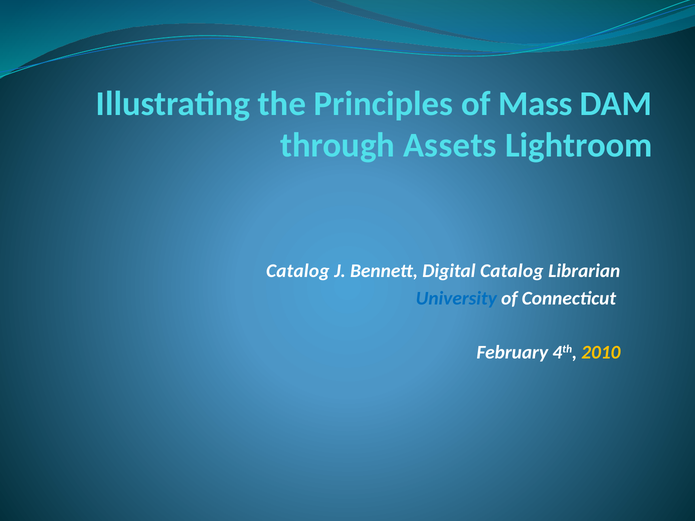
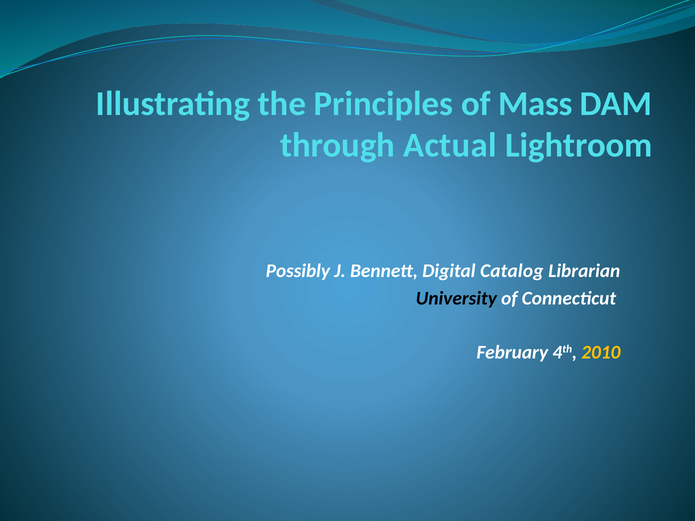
Assets: Assets -> Actual
Catalog at (298, 271): Catalog -> Possibly
University colour: blue -> black
